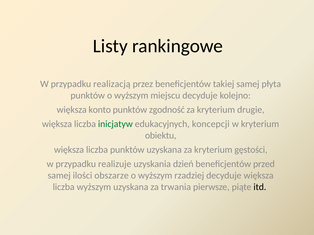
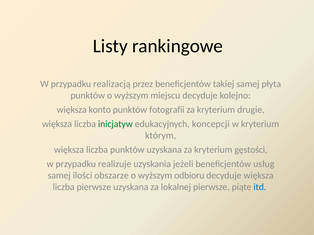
zgodność: zgodność -> fotografii
obiektu: obiektu -> którym
dzień: dzień -> jeżeli
przed: przed -> usług
rzadziej: rzadziej -> odbioru
liczba wyższym: wyższym -> pierwsze
trwania: trwania -> lokalnej
itd colour: black -> blue
